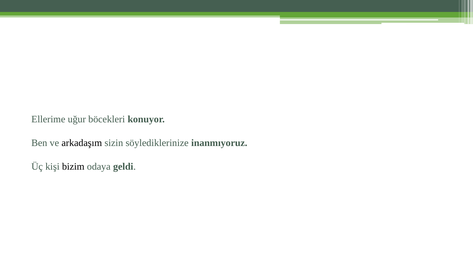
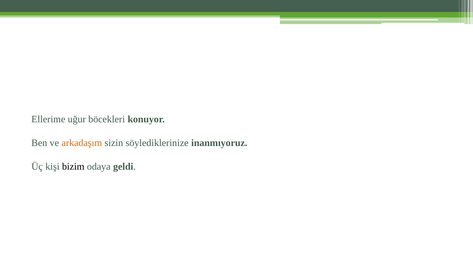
arkadaşım colour: black -> orange
